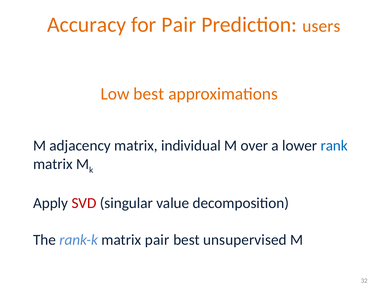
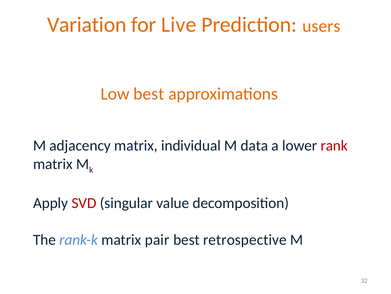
Accuracy: Accuracy -> Variation
for Pair: Pair -> Live
over: over -> data
rank colour: blue -> red
unsupervised: unsupervised -> retrospective
